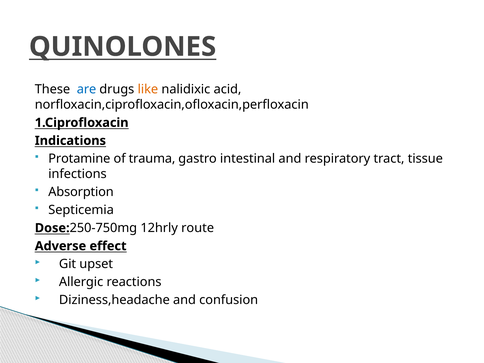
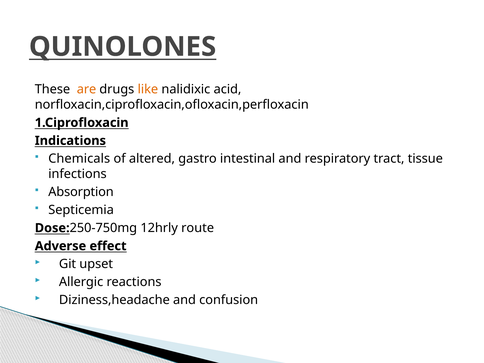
are colour: blue -> orange
Protamine: Protamine -> Chemicals
trauma: trauma -> altered
